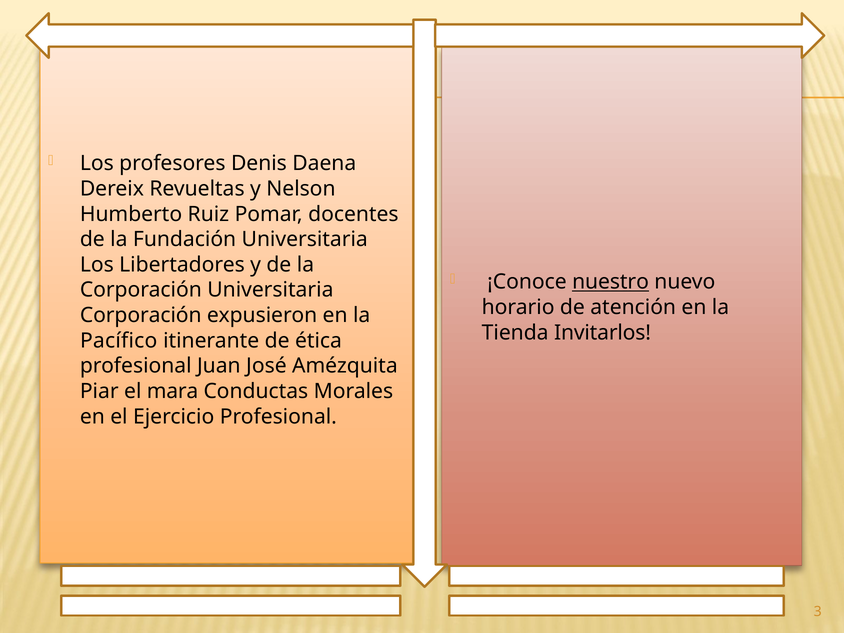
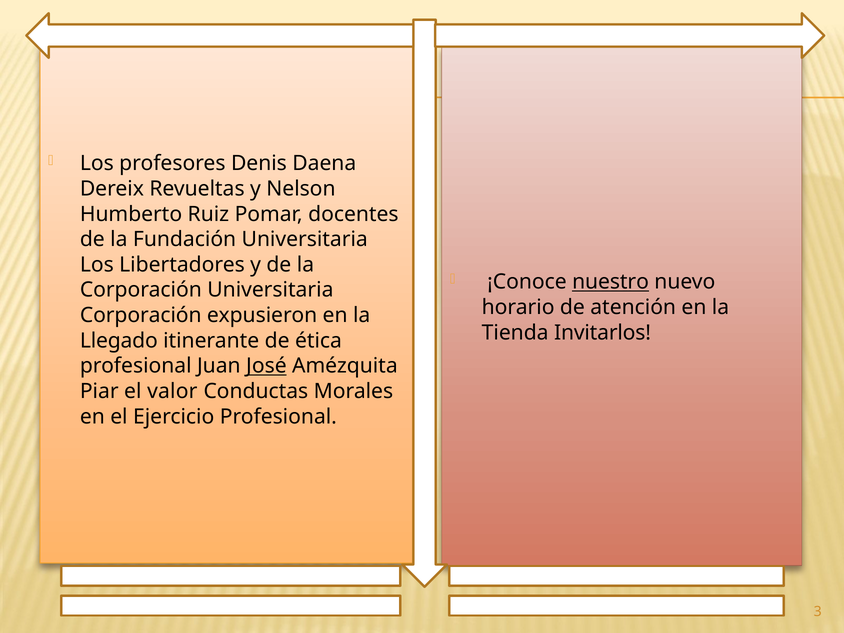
Pacífico: Pacífico -> Llegado
José underline: none -> present
mara: mara -> valor
